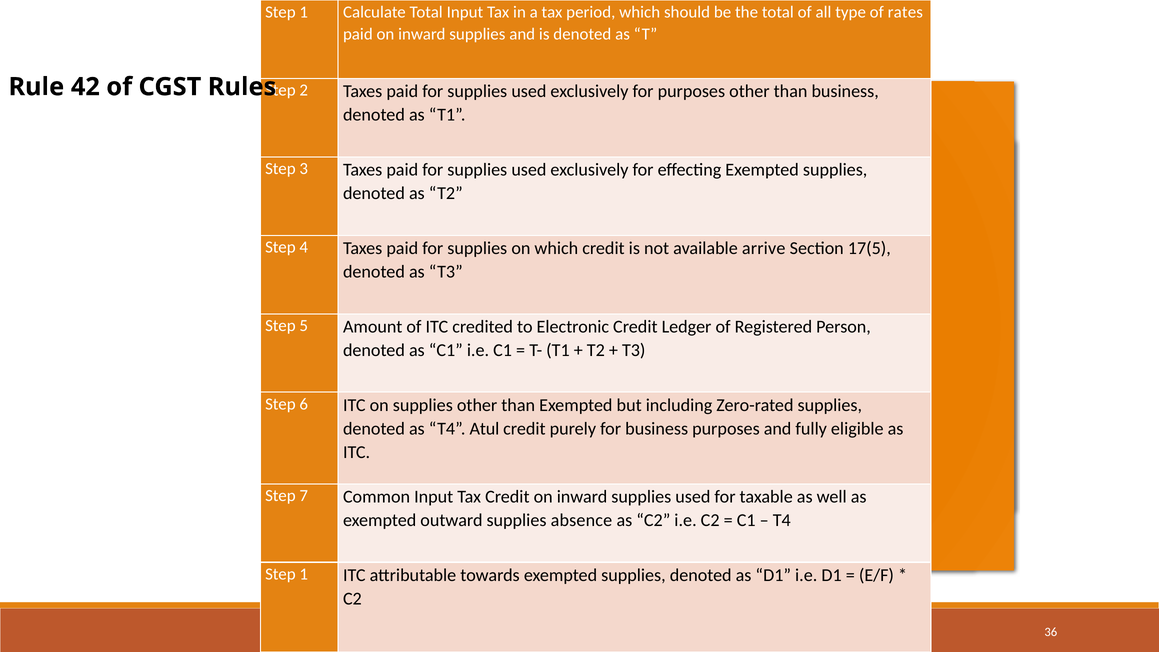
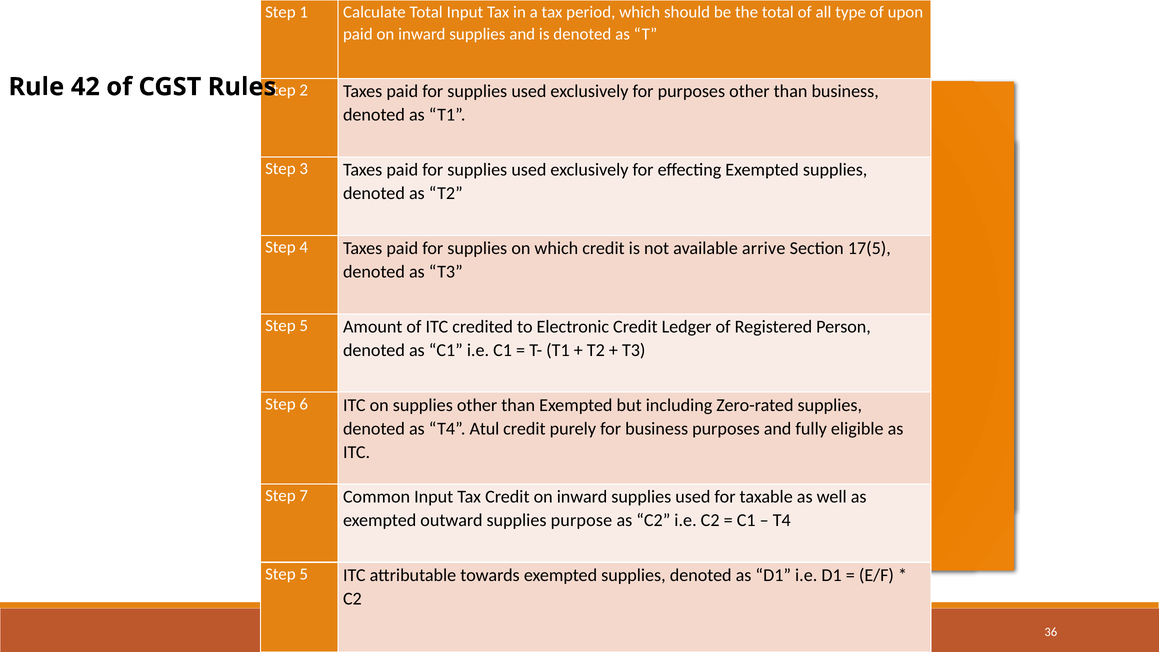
rates: rates -> upon
absence: absence -> purpose
1 at (304, 574): 1 -> 5
